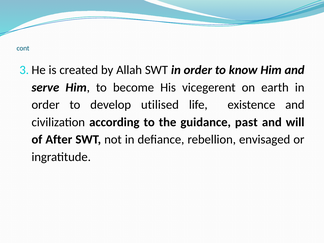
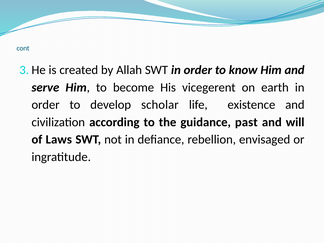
utilised: utilised -> scholar
After: After -> Laws
